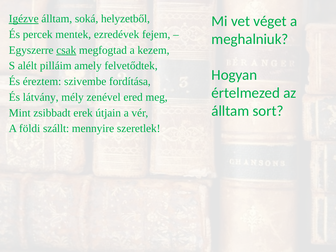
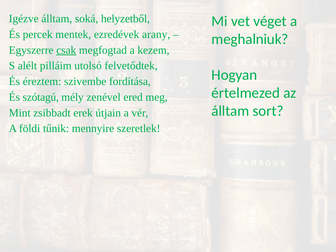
Igézve underline: present -> none
fejem: fejem -> arany
amely: amely -> utolsó
látvány: látvány -> szótagú
szállt: szállt -> tűnik
